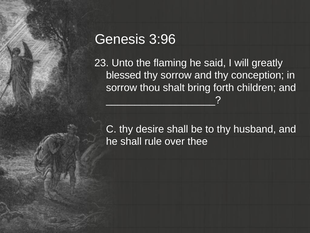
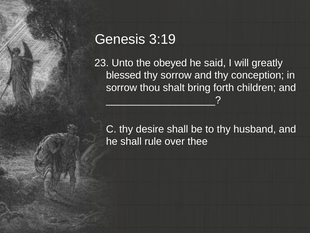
3:96: 3:96 -> 3:19
flaming: flaming -> obeyed
